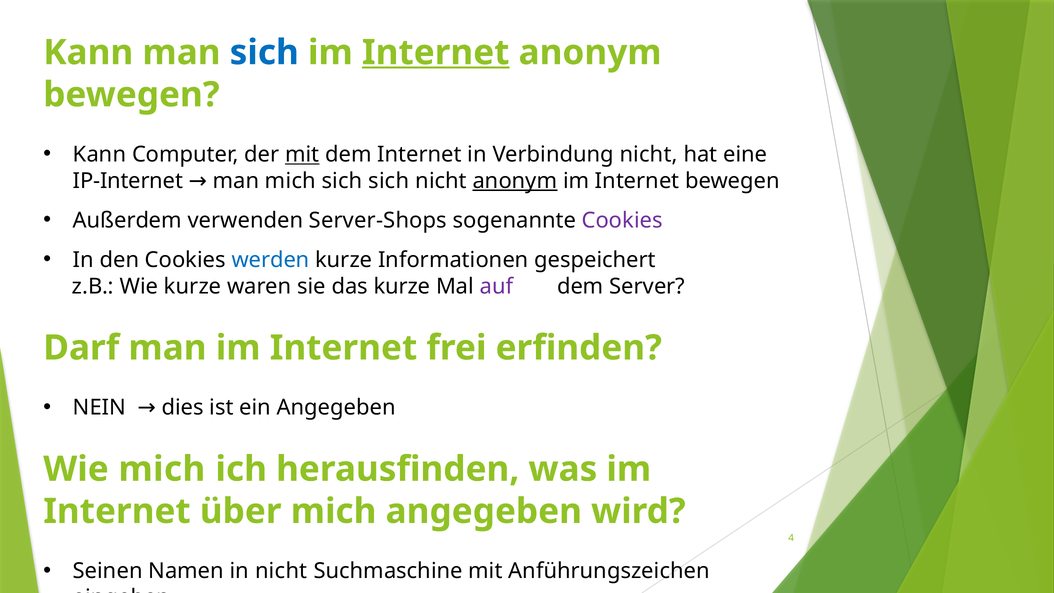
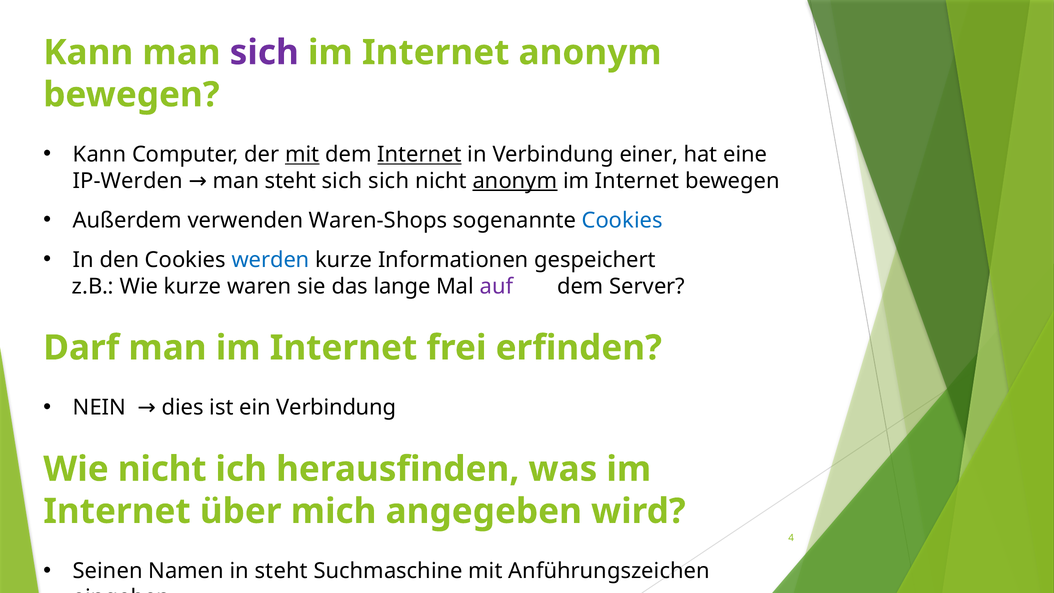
sich at (264, 53) colour: blue -> purple
Internet at (436, 53) underline: present -> none
Internet at (420, 154) underline: none -> present
Verbindung nicht: nicht -> einer
IP-Internet: IP-Internet -> IP-Werden
man mich: mich -> steht
Server-Shops: Server-Shops -> Waren-Shops
Cookies at (622, 220) colour: purple -> blue
das kurze: kurze -> lange
ein Angegeben: Angegeben -> Verbindung
Wie mich: mich -> nicht
in nicht: nicht -> steht
